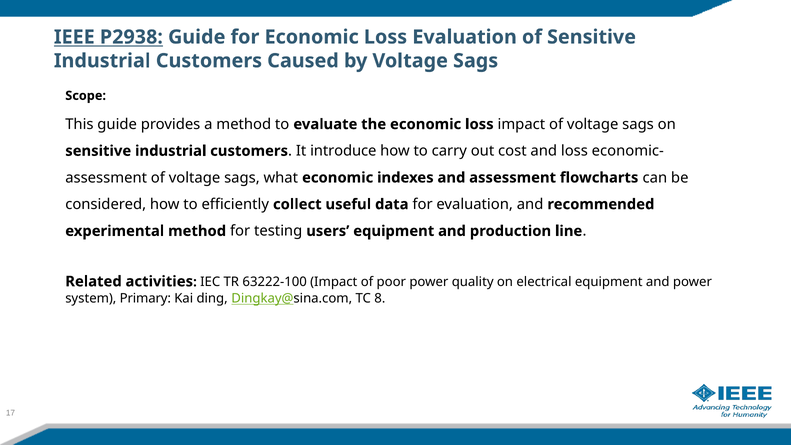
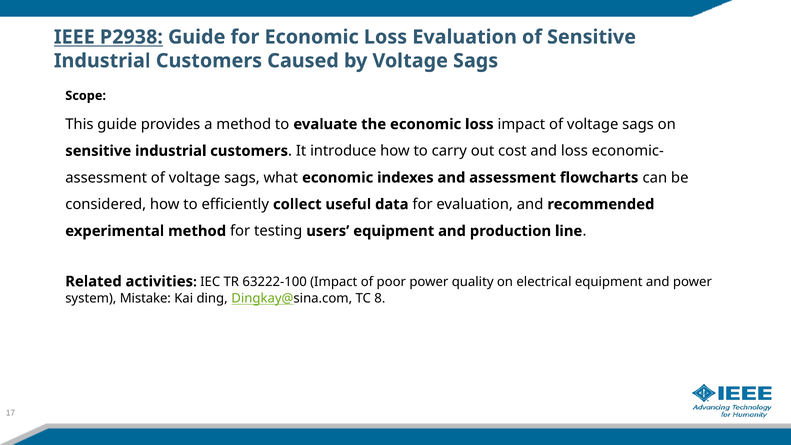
Primary: Primary -> Mistake
